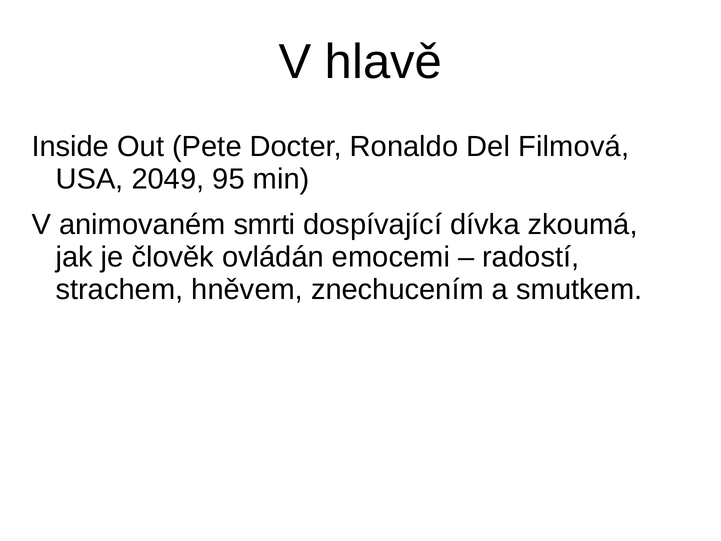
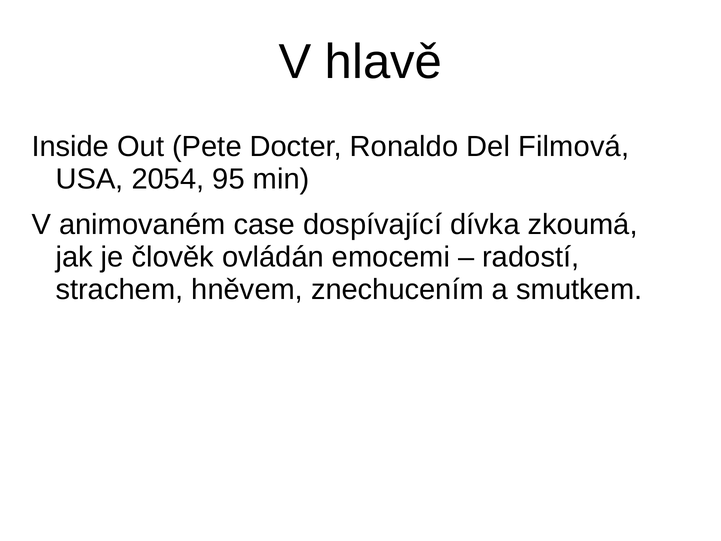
2049: 2049 -> 2054
smrti: smrti -> case
